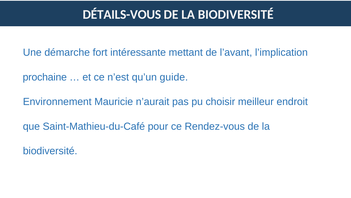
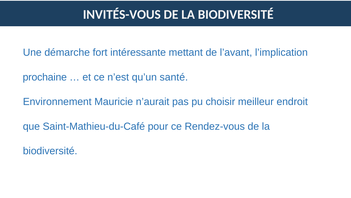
DÉTAILS-VOUS: DÉTAILS-VOUS -> INVITÉS-VOUS
guide: guide -> santé
